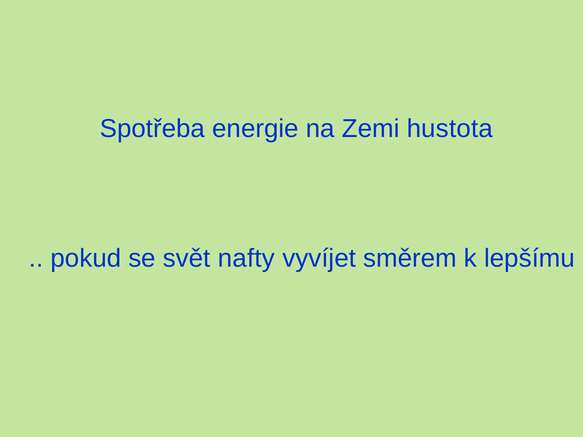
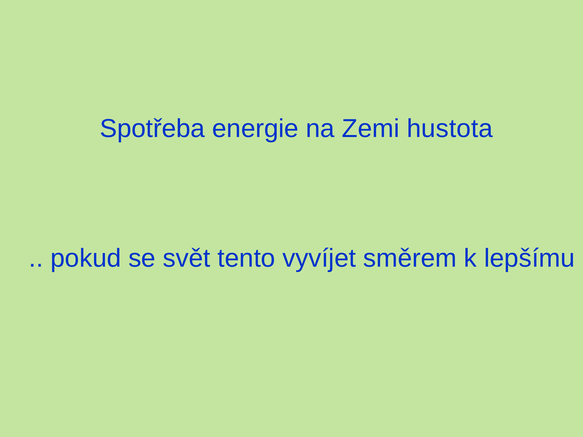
nafty: nafty -> tento
